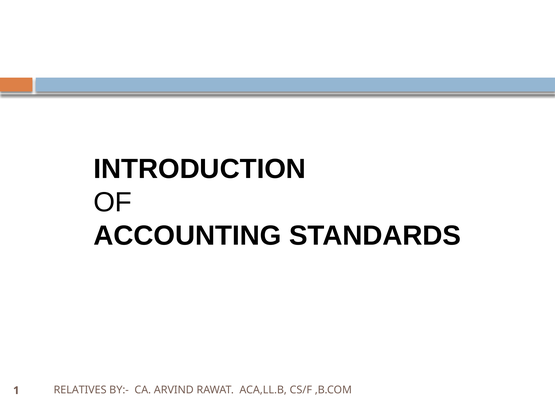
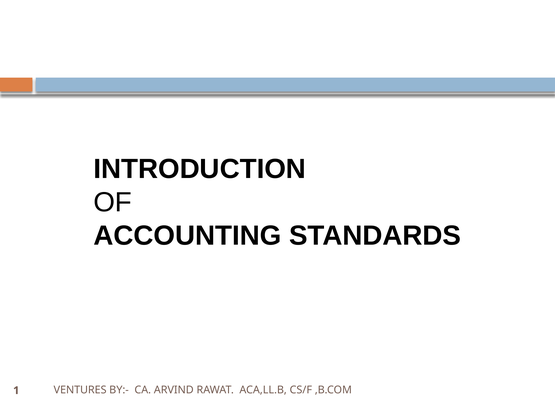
RELATIVES: RELATIVES -> VENTURES
